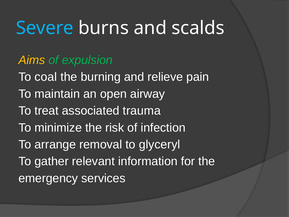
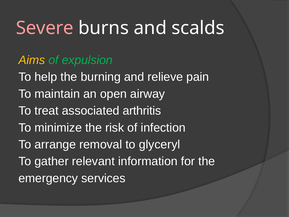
Severe colour: light blue -> pink
coal: coal -> help
trauma: trauma -> arthritis
